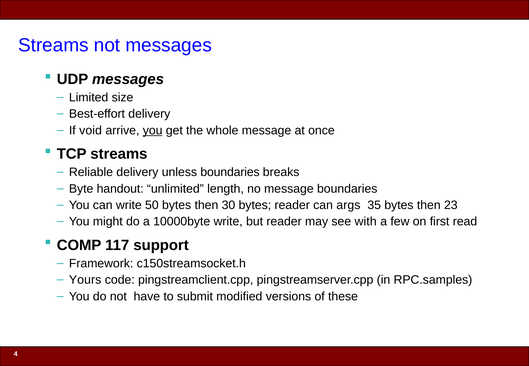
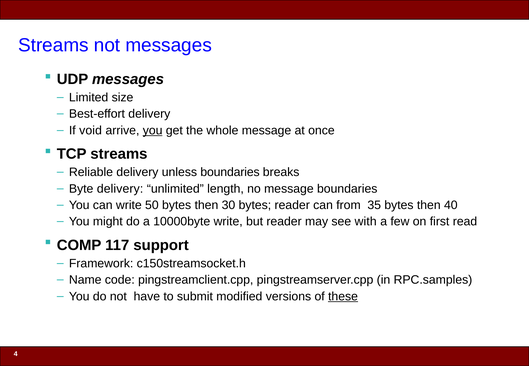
Byte handout: handout -> delivery
args: args -> from
23: 23 -> 40
Yours: Yours -> Name
these underline: none -> present
